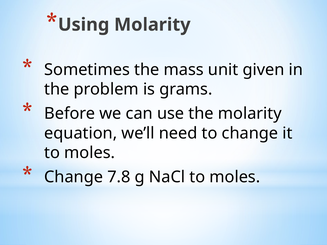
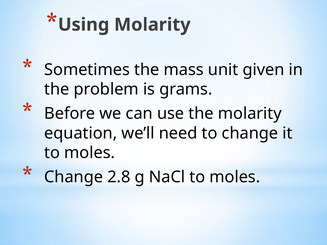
7.8: 7.8 -> 2.8
